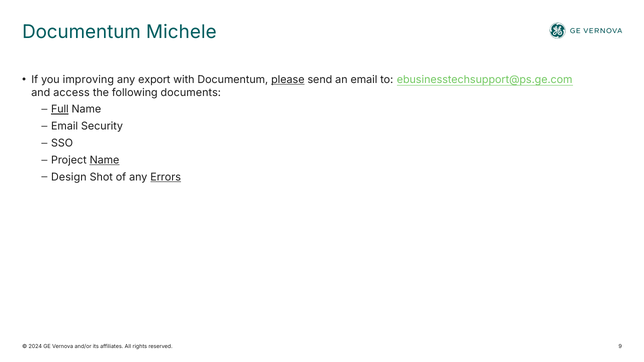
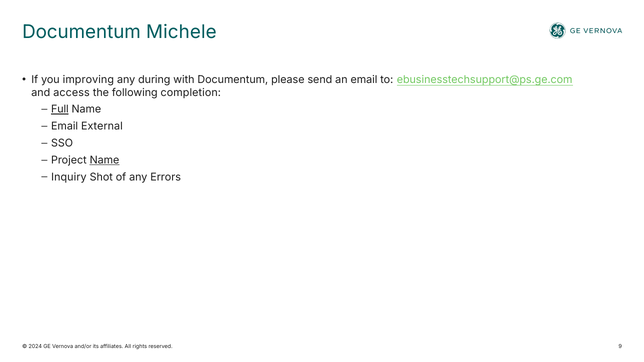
export: export -> during
please underline: present -> none
documents: documents -> completion
Security: Security -> External
Design: Design -> Inquiry
Errors underline: present -> none
